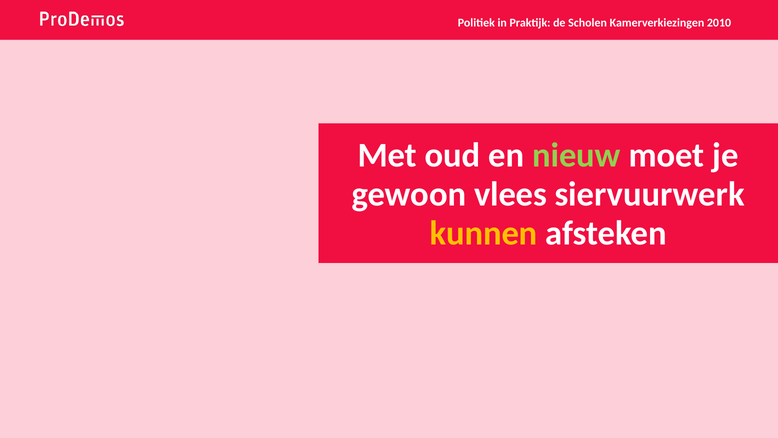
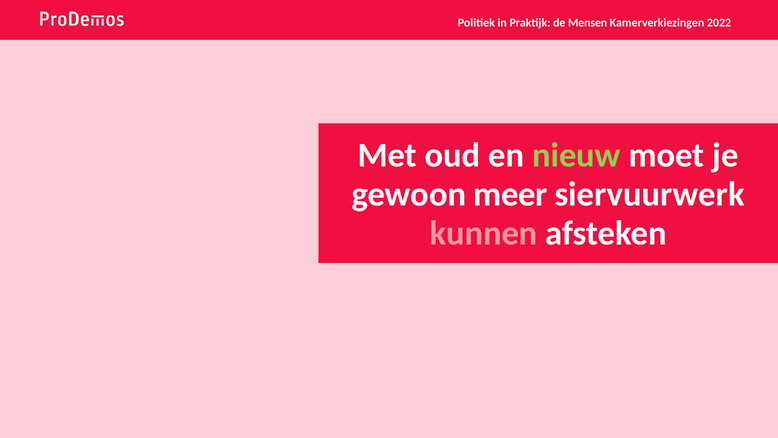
Scholen: Scholen -> Mensen
2010: 2010 -> 2022
vlees: vlees -> meer
kunnen colour: yellow -> pink
